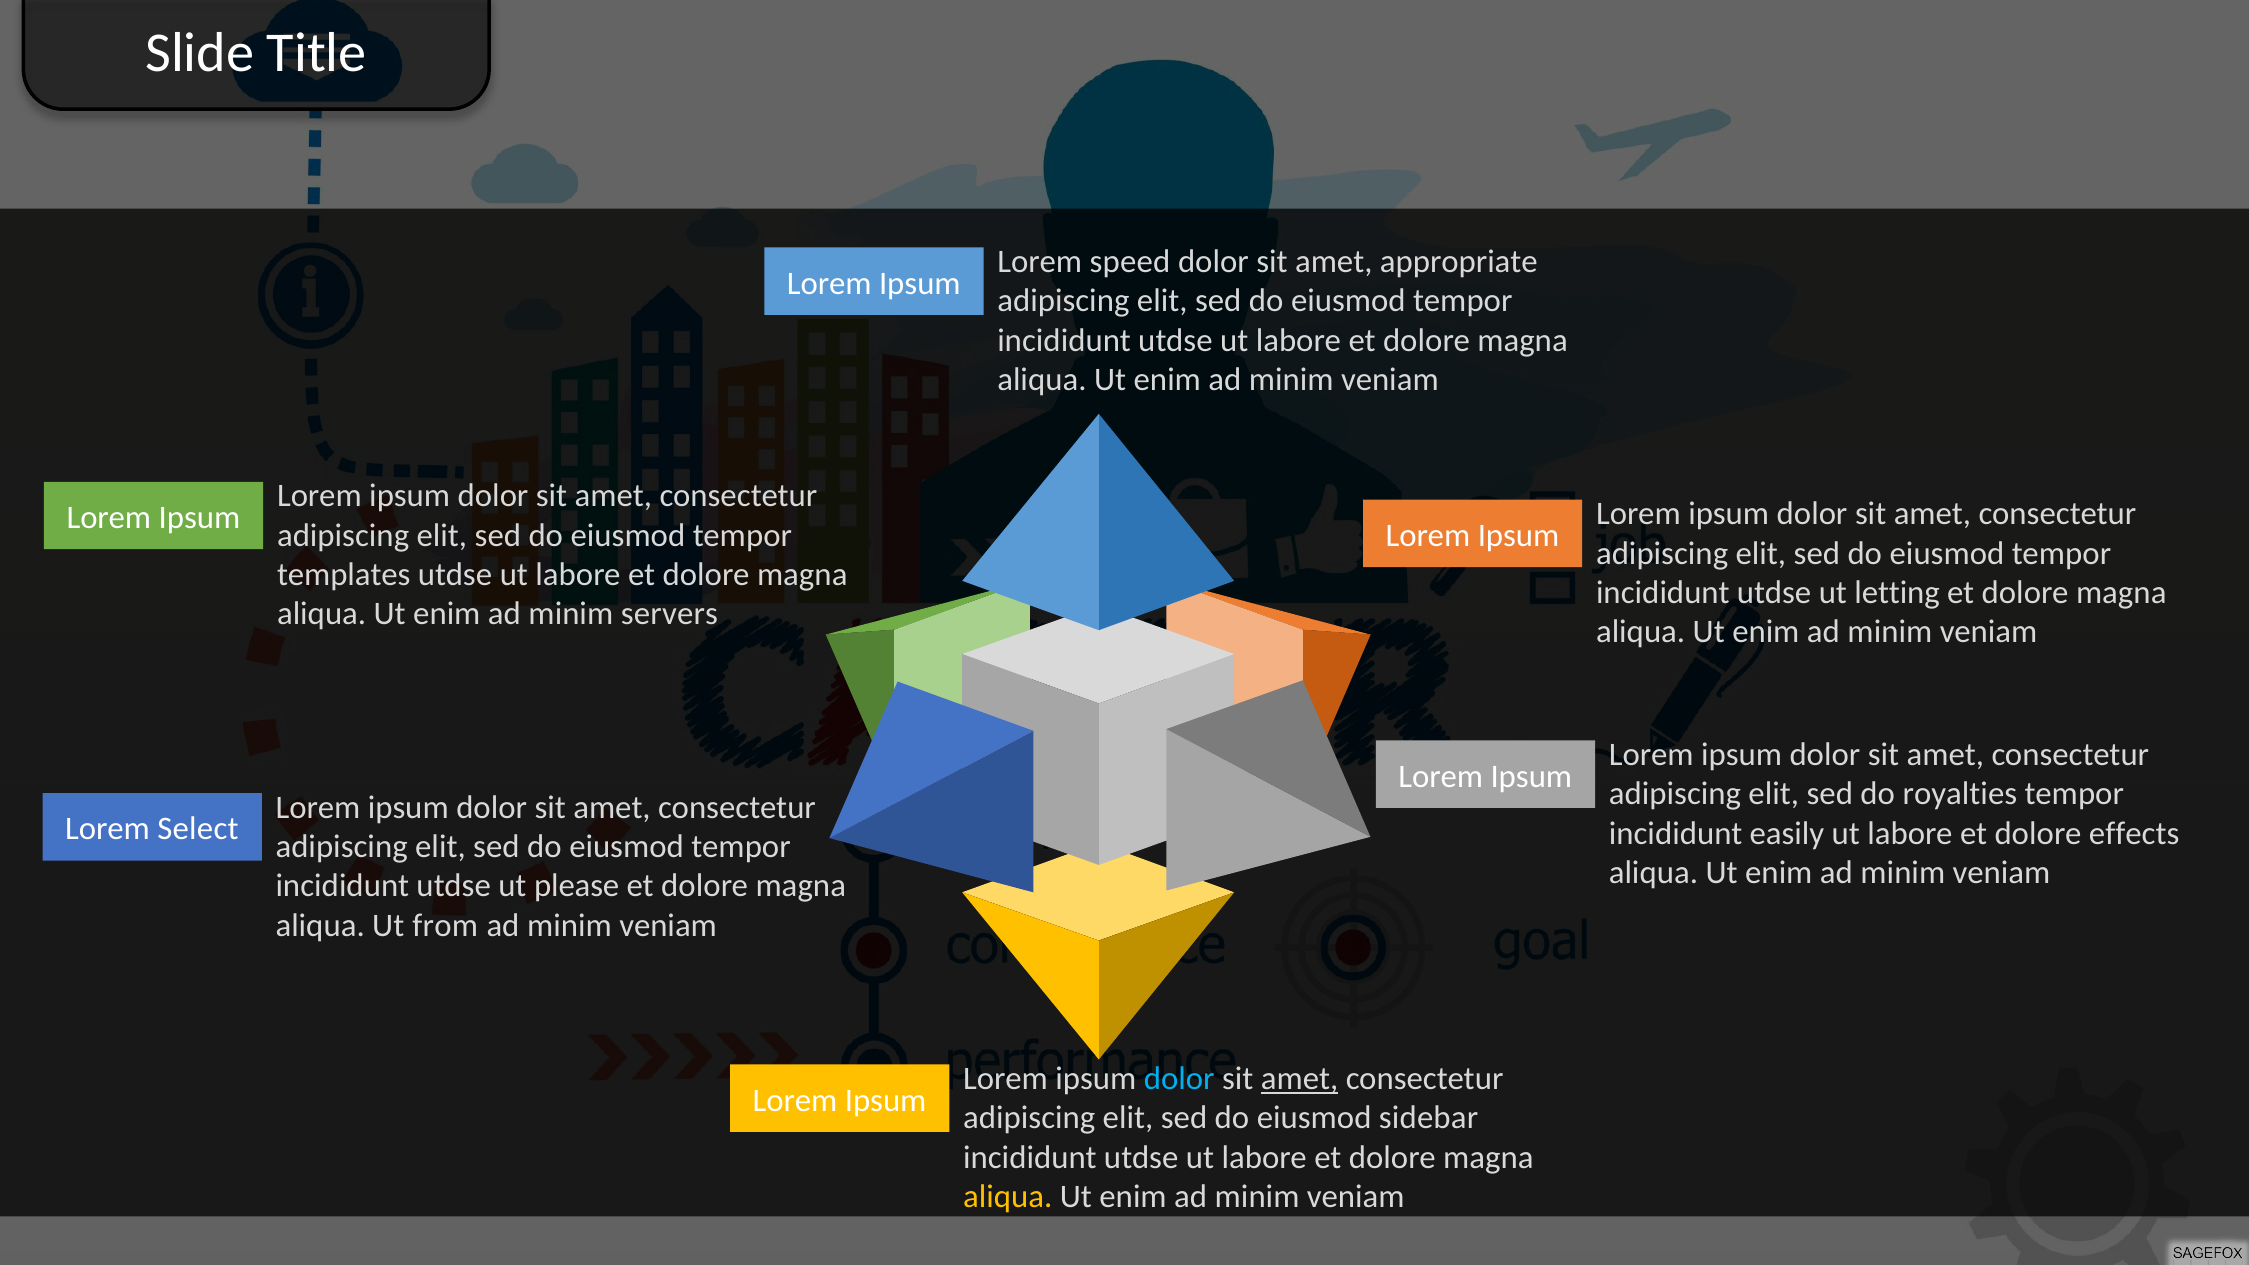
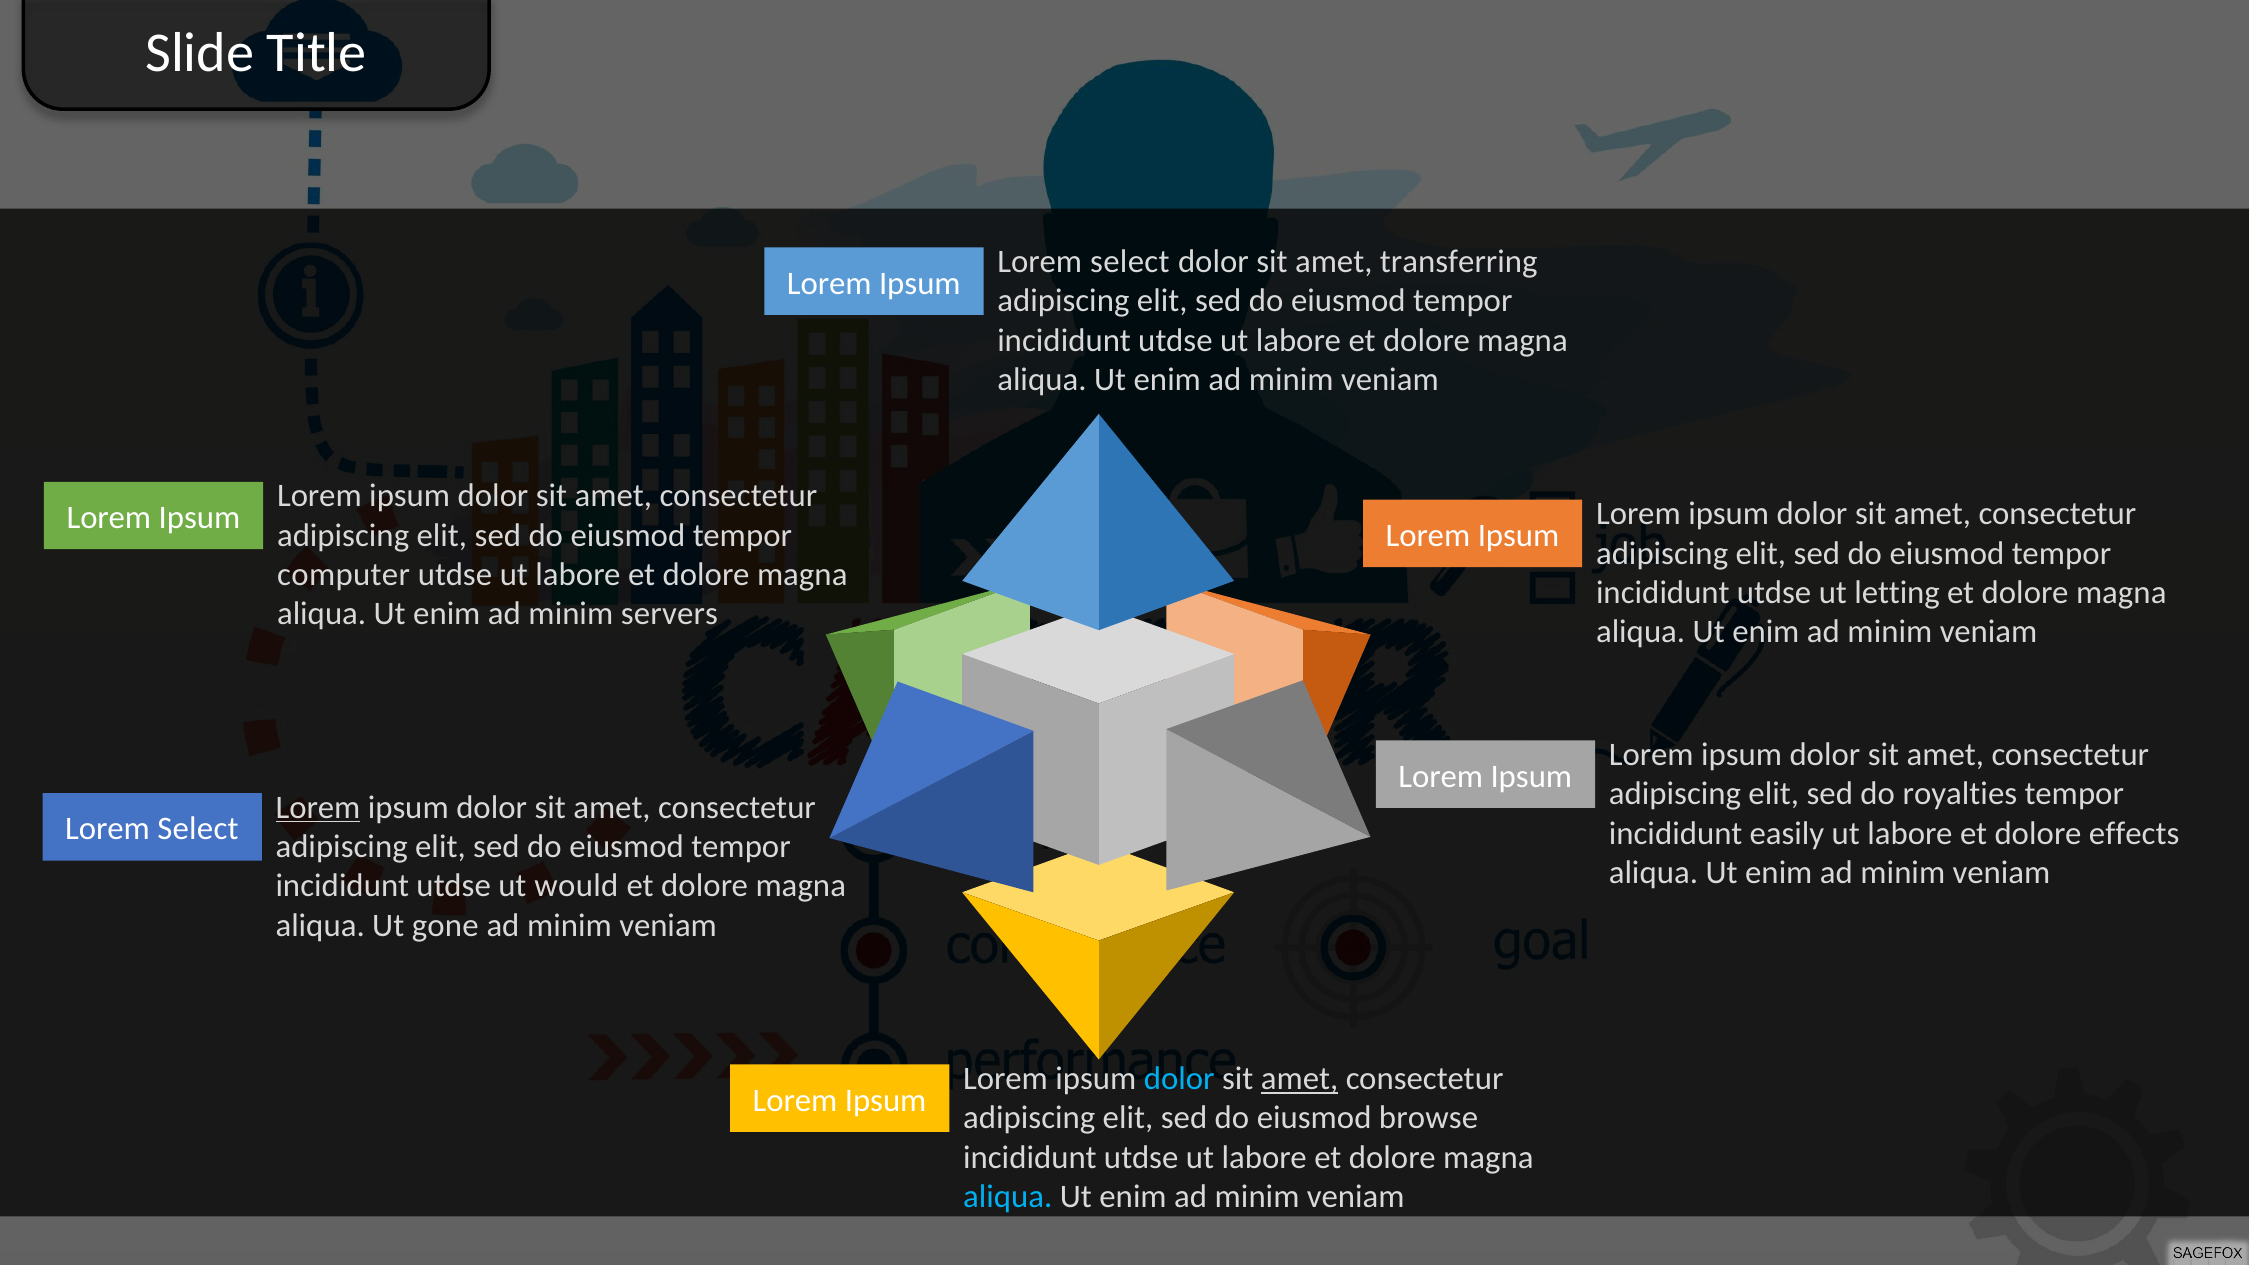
speed at (1130, 262): speed -> select
appropriate: appropriate -> transferring
templates: templates -> computer
Lorem at (318, 807) underline: none -> present
please: please -> would
from: from -> gone
sidebar: sidebar -> browse
aliqua at (1008, 1197) colour: yellow -> light blue
